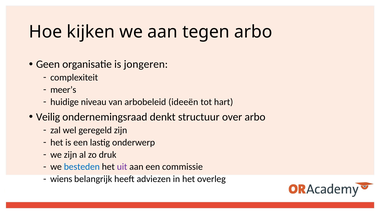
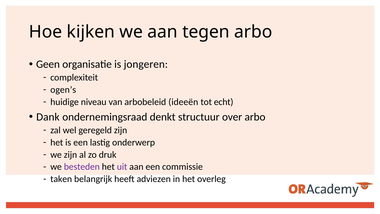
meer’s: meer’s -> ogen’s
hart: hart -> echt
Veilig: Veilig -> Dank
besteden colour: blue -> purple
wiens: wiens -> taken
